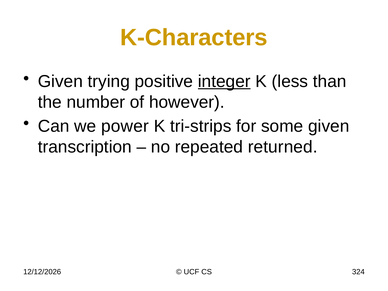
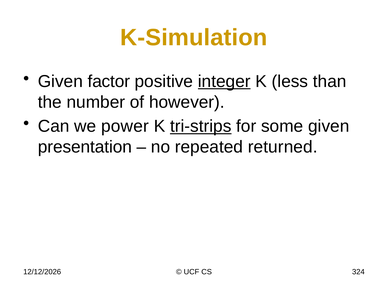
K-Characters: K-Characters -> K-Simulation
trying: trying -> factor
tri-strips underline: none -> present
transcription: transcription -> presentation
